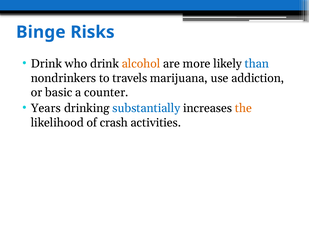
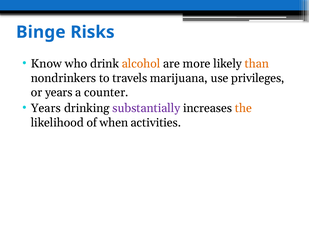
Drink at (46, 64): Drink -> Know
than colour: blue -> orange
addiction: addiction -> privileges
or basic: basic -> years
substantially colour: blue -> purple
crash: crash -> when
